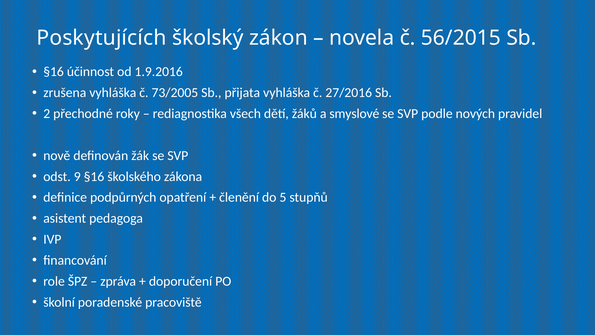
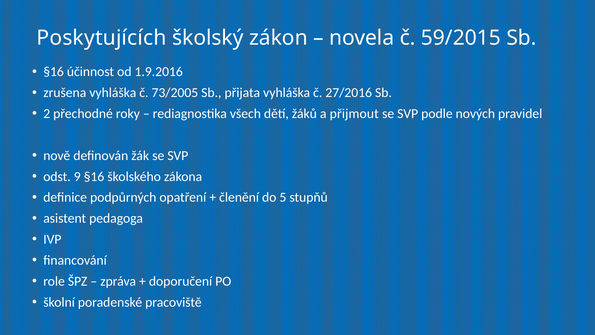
56/2015: 56/2015 -> 59/2015
smyslové: smyslové -> přijmout
